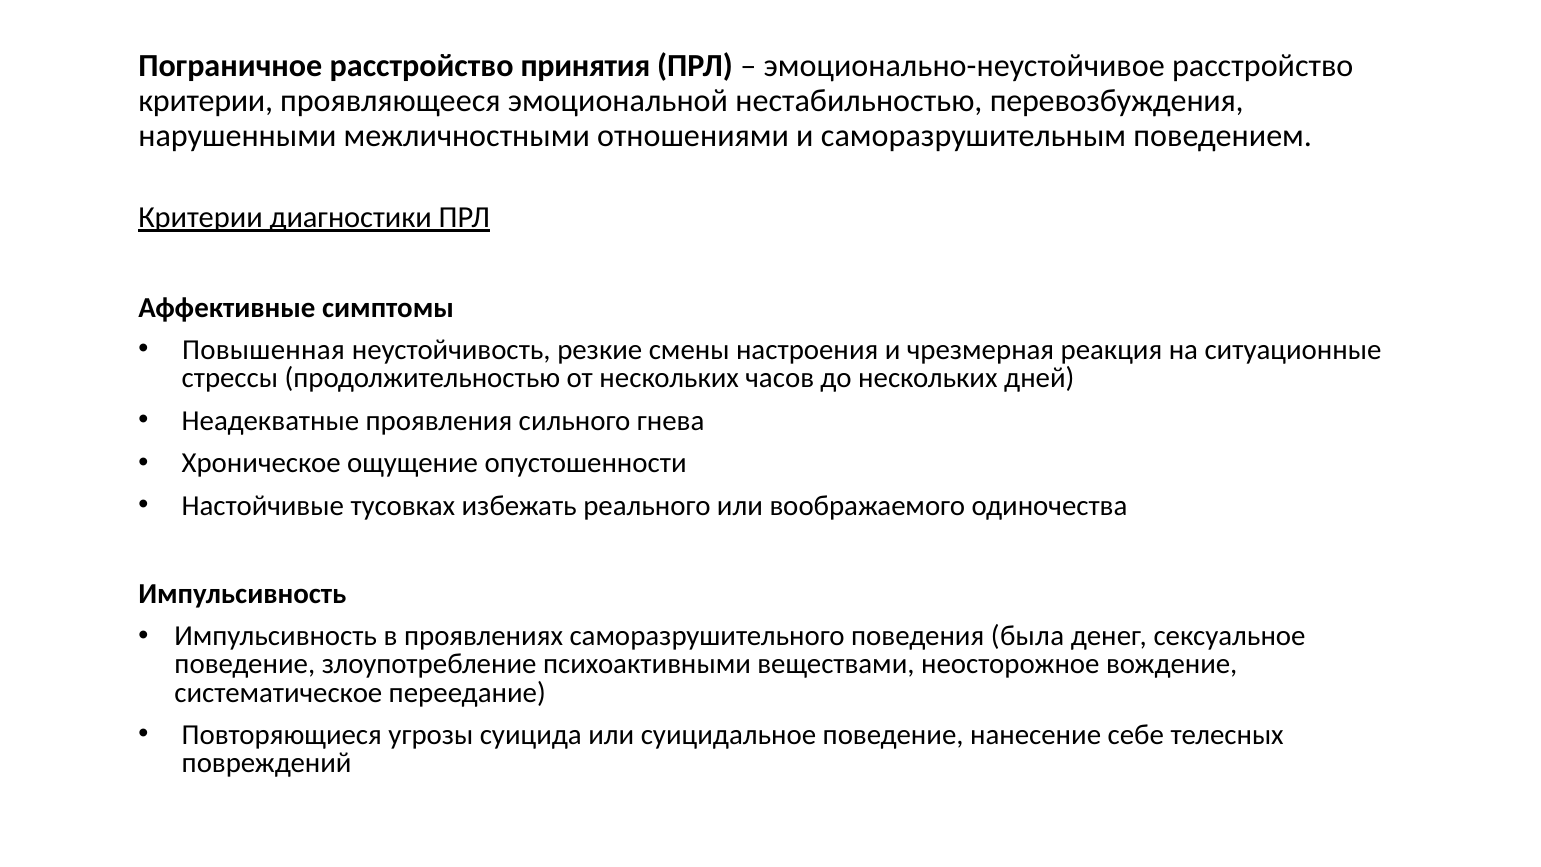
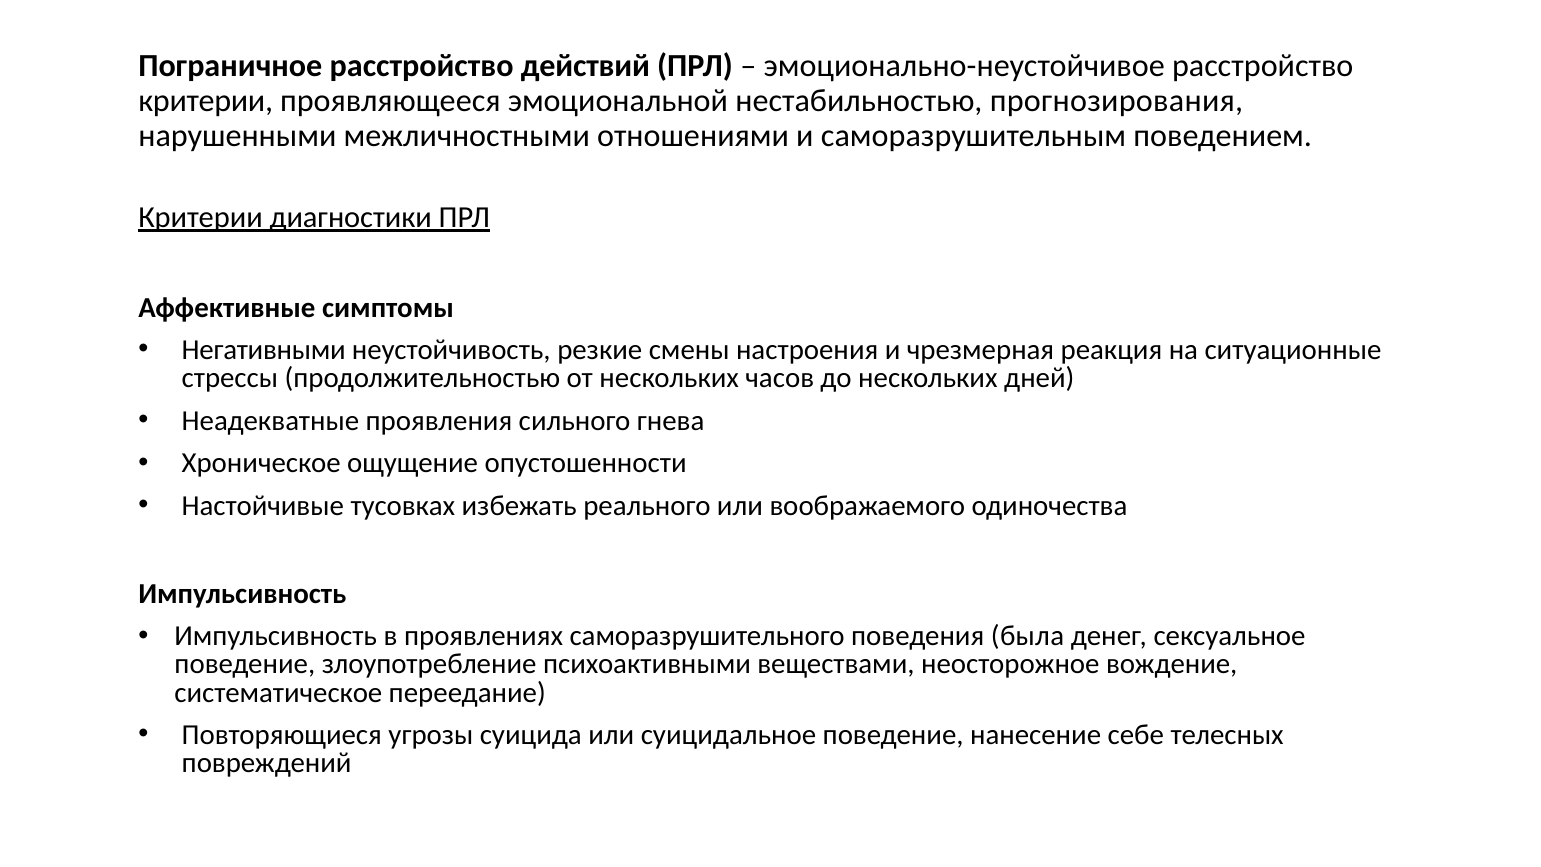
принятия: принятия -> действий
перевозбуждения: перевозбуждения -> прогнозирования
Повышенная: Повышенная -> Негативными
